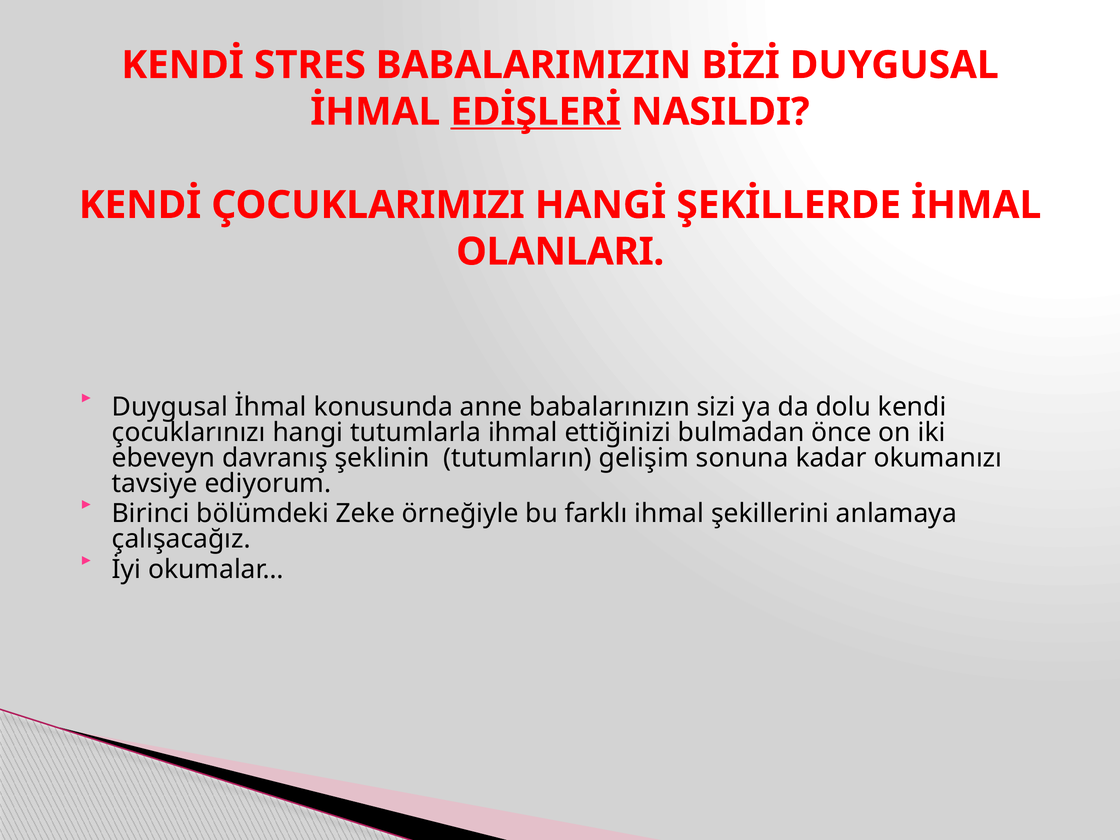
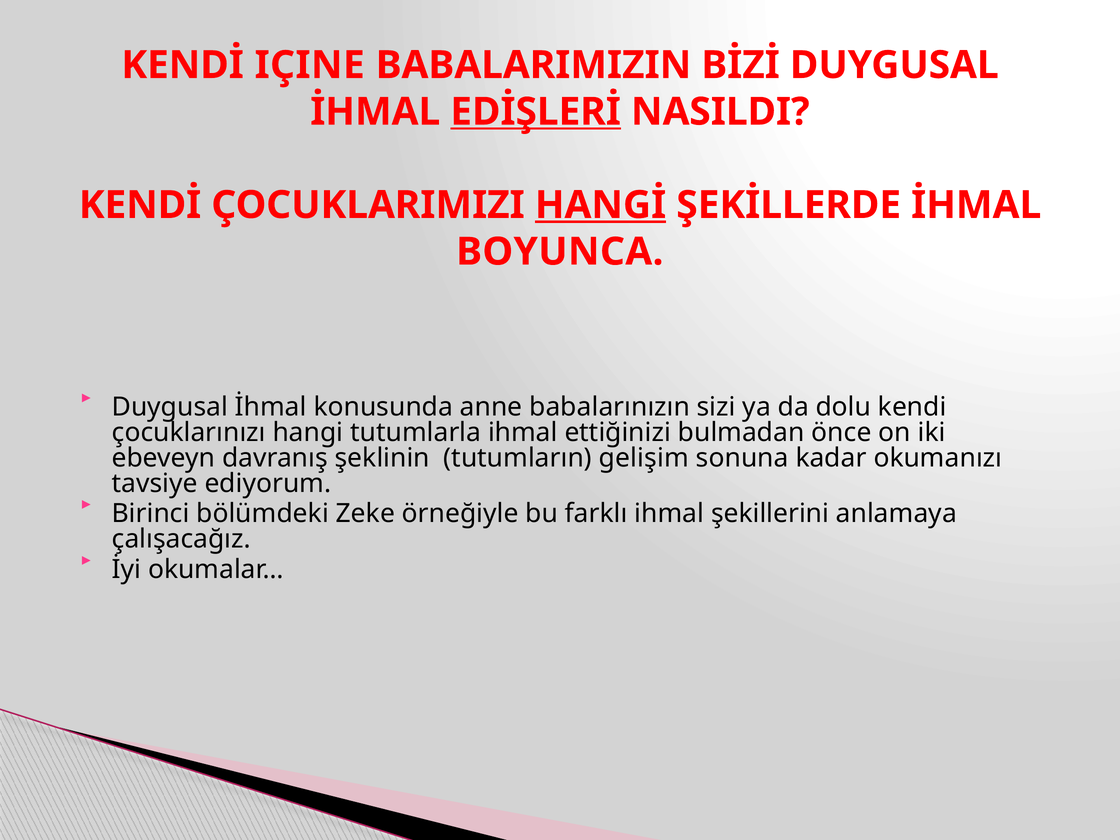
STRES: STRES -> IÇINE
HANGİ underline: none -> present
OLANLARI: OLANLARI -> BOYUNCA
